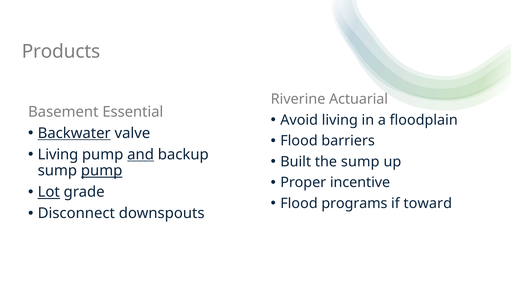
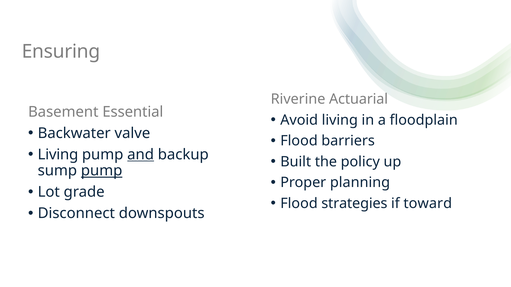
Products: Products -> Ensuring
Backwater underline: present -> none
the sump: sump -> policy
incentive: incentive -> planning
Lot underline: present -> none
programs: programs -> strategies
